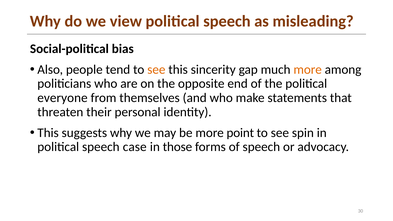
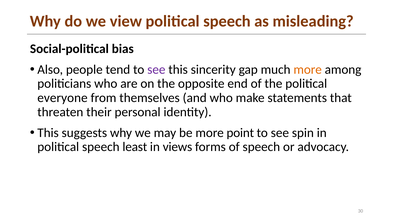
see at (156, 70) colour: orange -> purple
case: case -> least
those: those -> views
